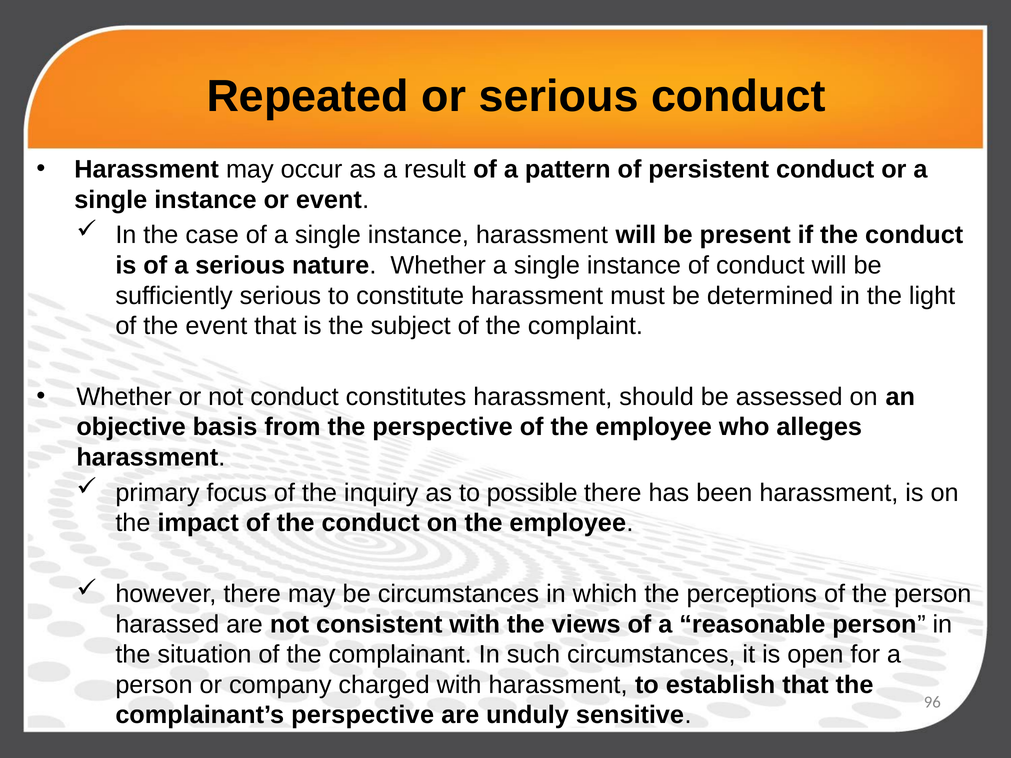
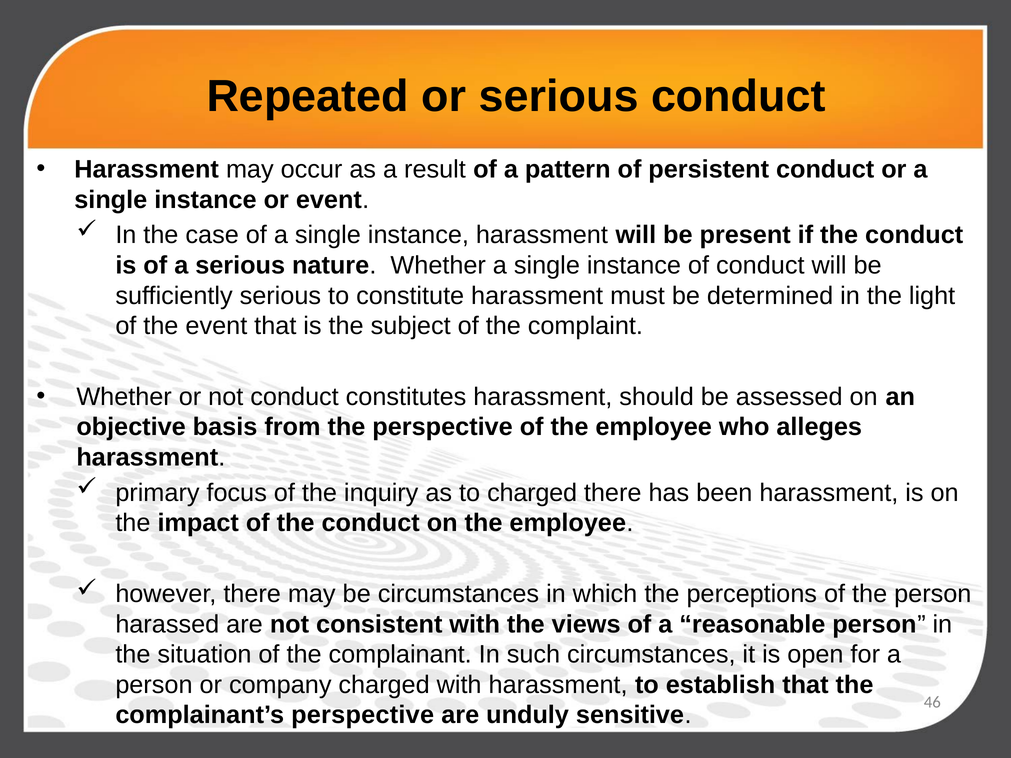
to possible: possible -> charged
96: 96 -> 46
